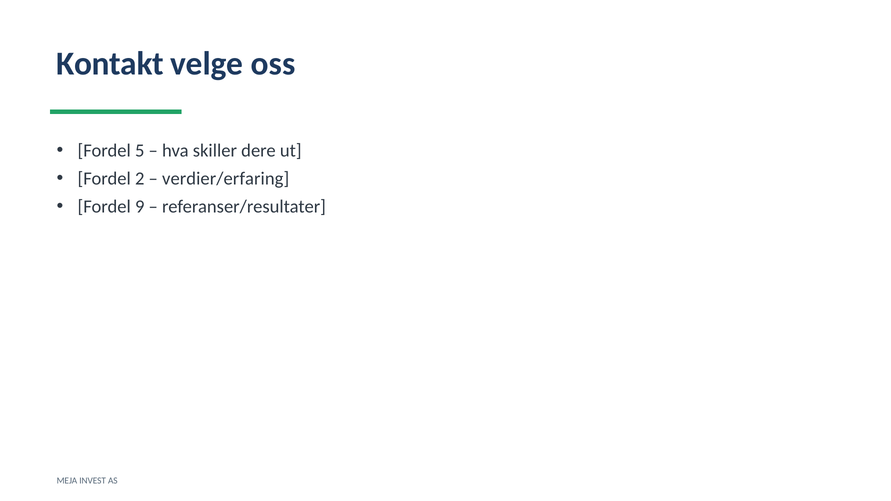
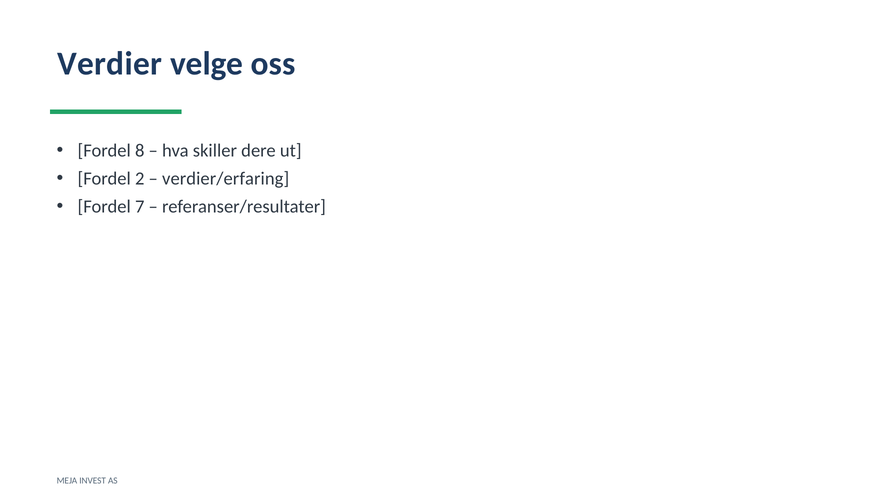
Kontakt: Kontakt -> Verdier
5: 5 -> 8
9: 9 -> 7
